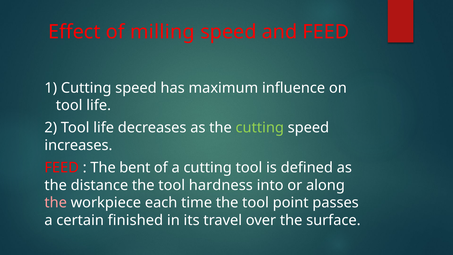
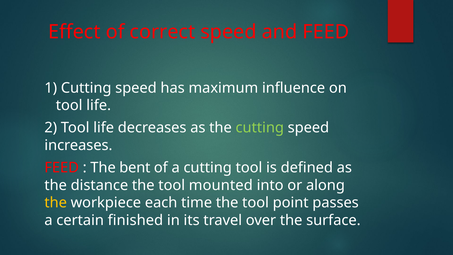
milling: milling -> correct
hardness: hardness -> mounted
the at (56, 203) colour: pink -> yellow
